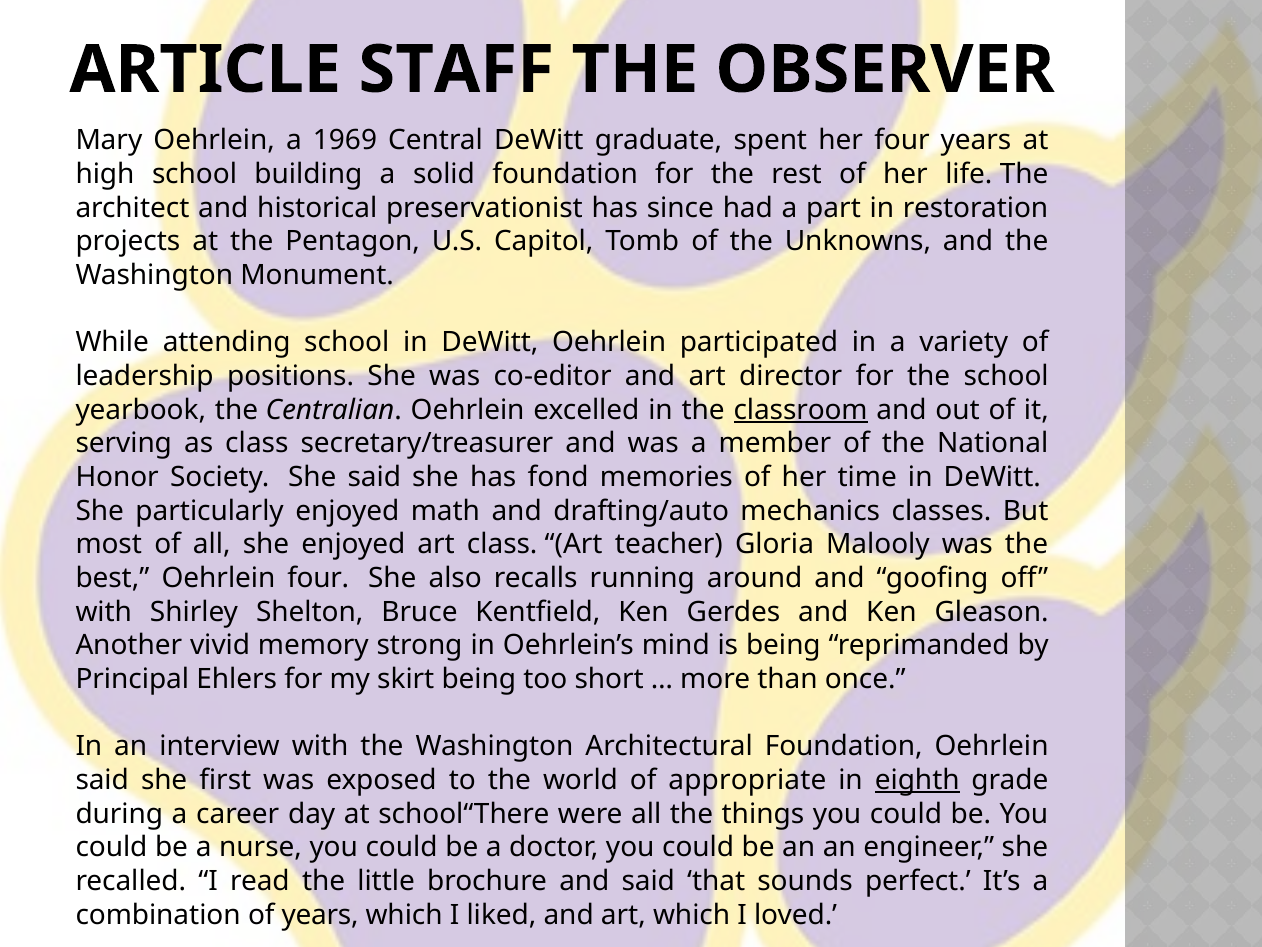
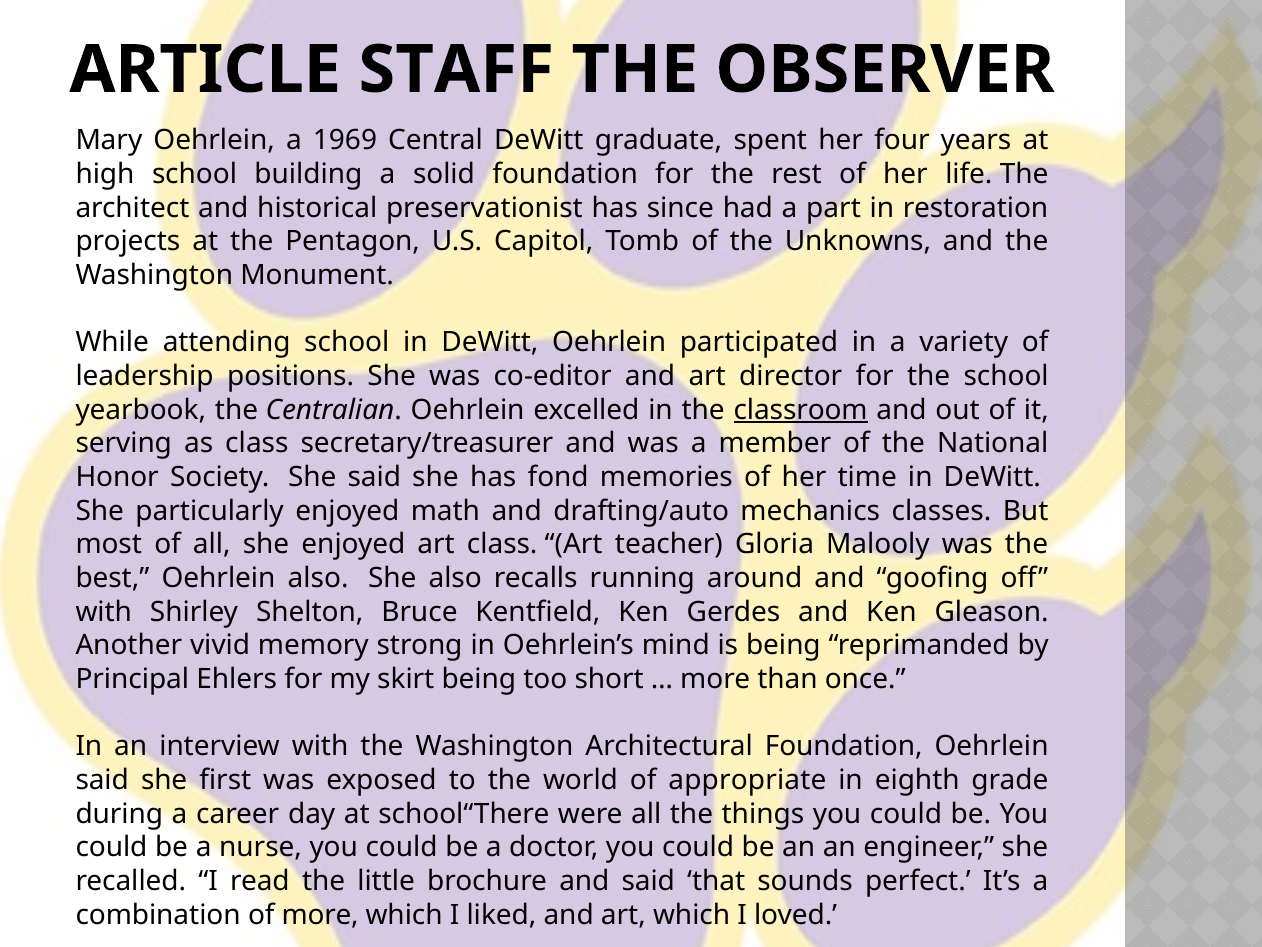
Oehrlein four: four -> also
eighth underline: present -> none
of years: years -> more
